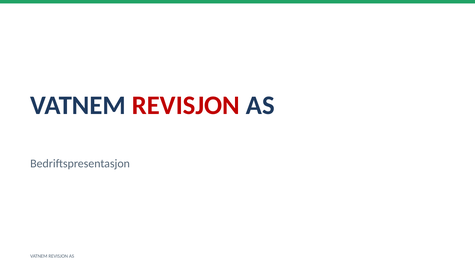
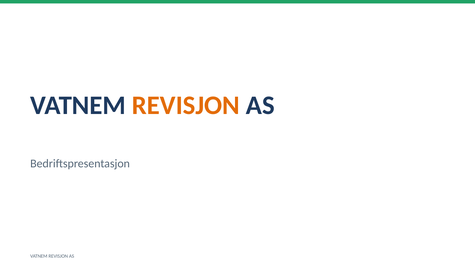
REVISJON at (186, 105) colour: red -> orange
